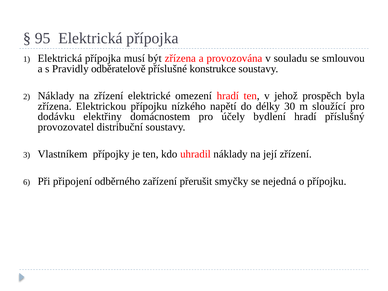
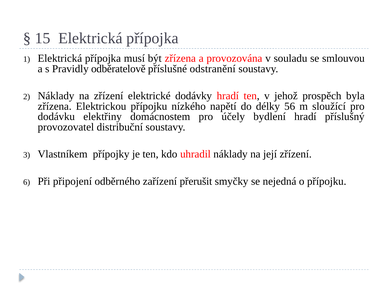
95: 95 -> 15
konstrukce: konstrukce -> odstranění
omezení: omezení -> dodávky
30: 30 -> 56
